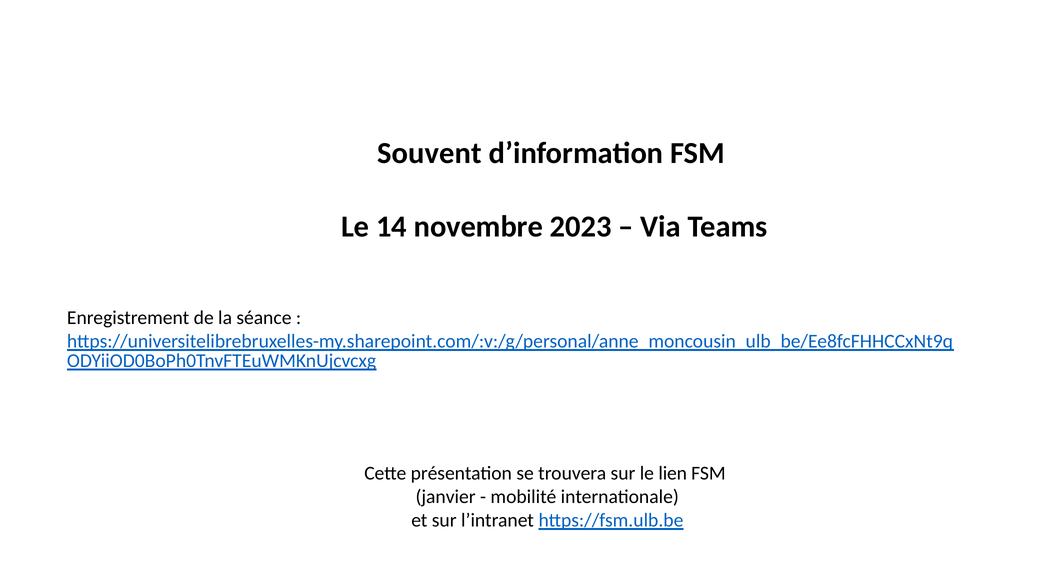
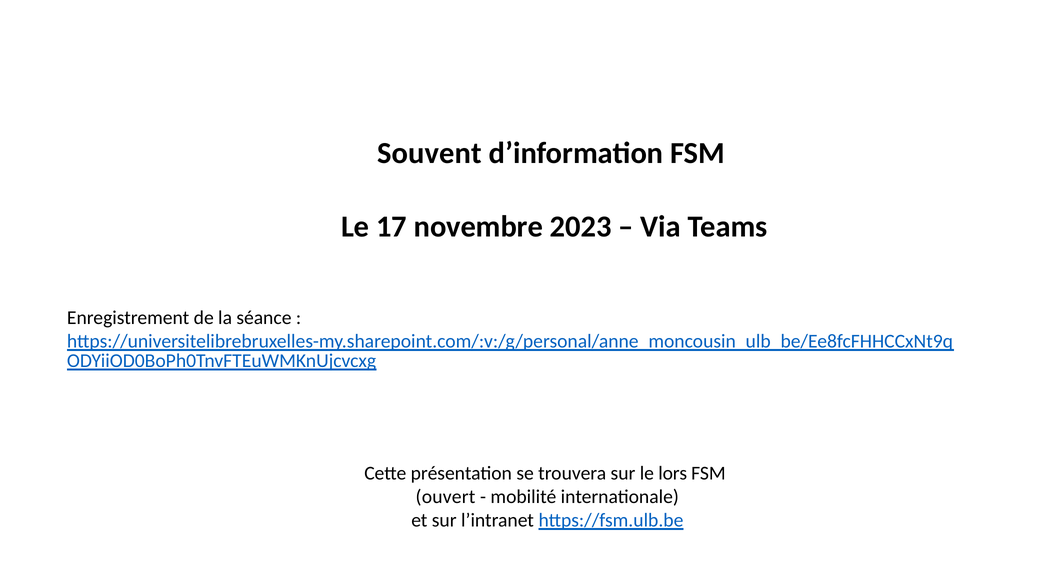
14: 14 -> 17
lien: lien -> lors
janvier: janvier -> ouvert
